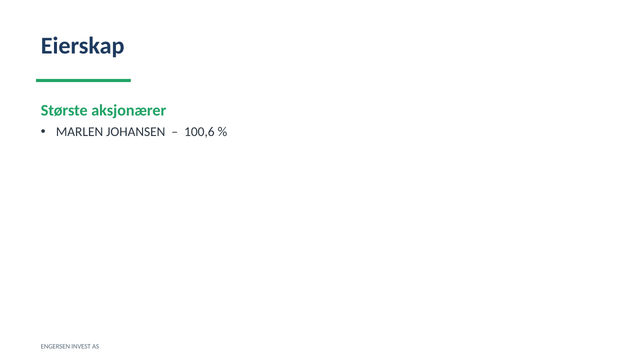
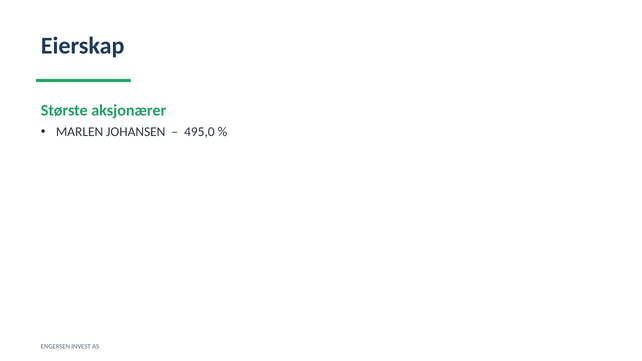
100,6: 100,6 -> 495,0
